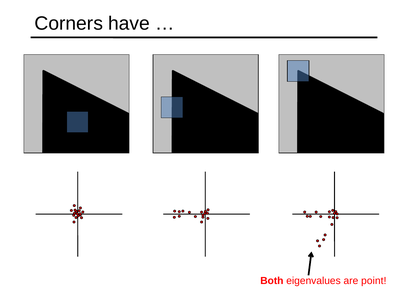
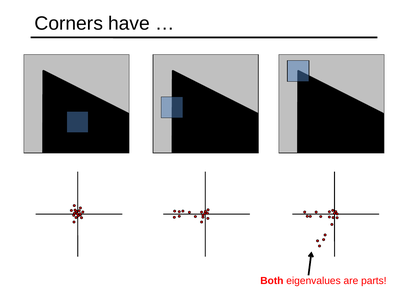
point: point -> parts
